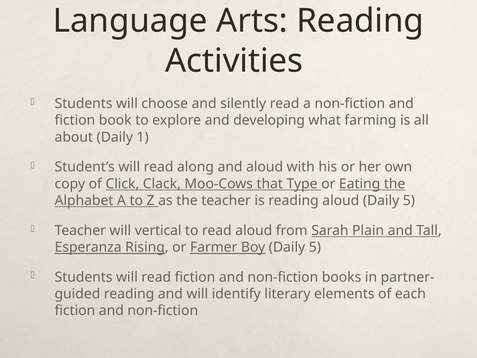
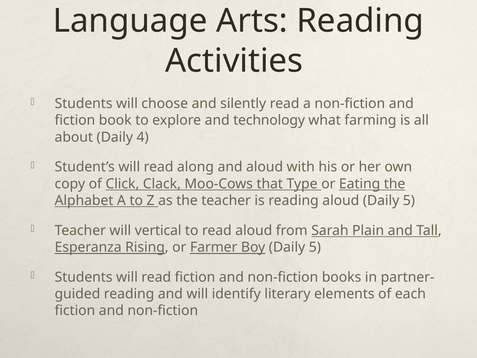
developing: developing -> technology
1: 1 -> 4
